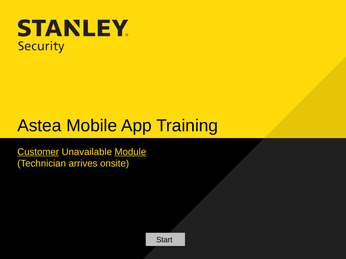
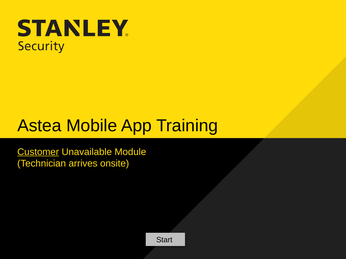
Module underline: present -> none
